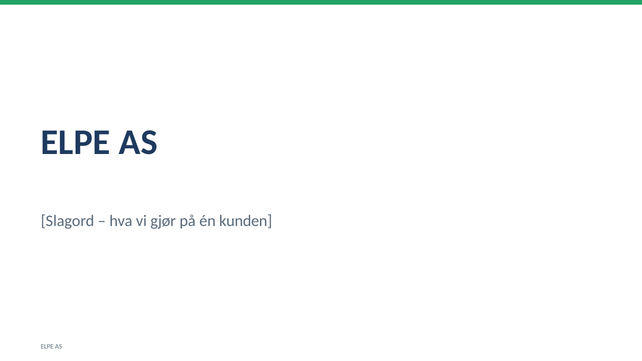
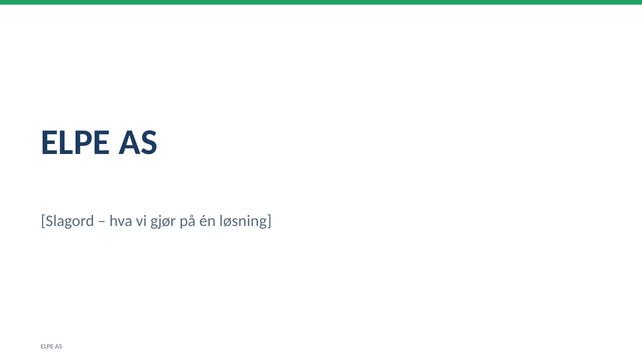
kunden: kunden -> løsning
